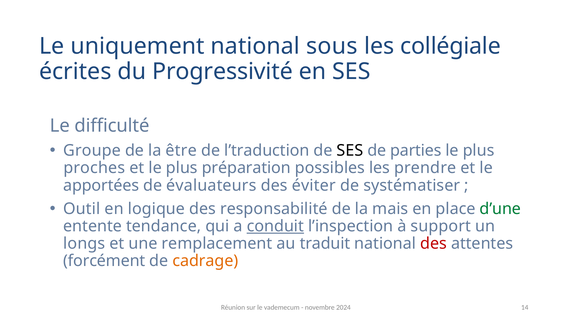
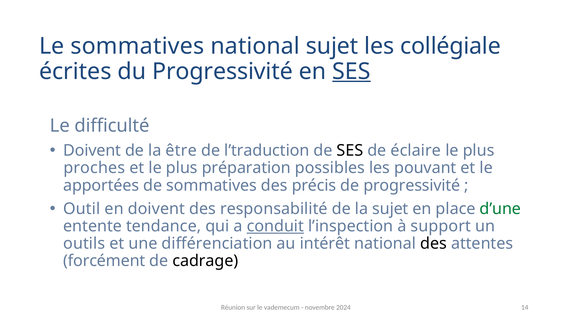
Le uniquement: uniquement -> sommatives
national sous: sous -> sujet
SES at (351, 71) underline: none -> present
Groupe at (92, 150): Groupe -> Doivent
parties: parties -> éclaire
prendre: prendre -> pouvant
de évaluateurs: évaluateurs -> sommatives
éviter: éviter -> précis
de systématiser: systématiser -> progressivité
en logique: logique -> doivent
la mais: mais -> sujet
longs: longs -> outils
remplacement: remplacement -> différenciation
traduit: traduit -> intérêt
des at (434, 243) colour: red -> black
cadrage colour: orange -> black
